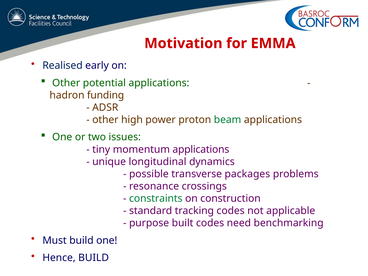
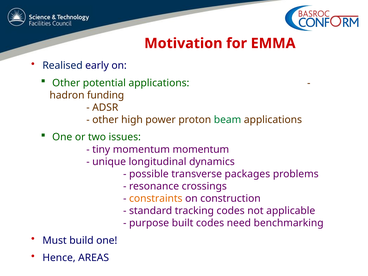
momentum applications: applications -> momentum
constraints colour: green -> orange
Hence BUILD: BUILD -> AREAS
